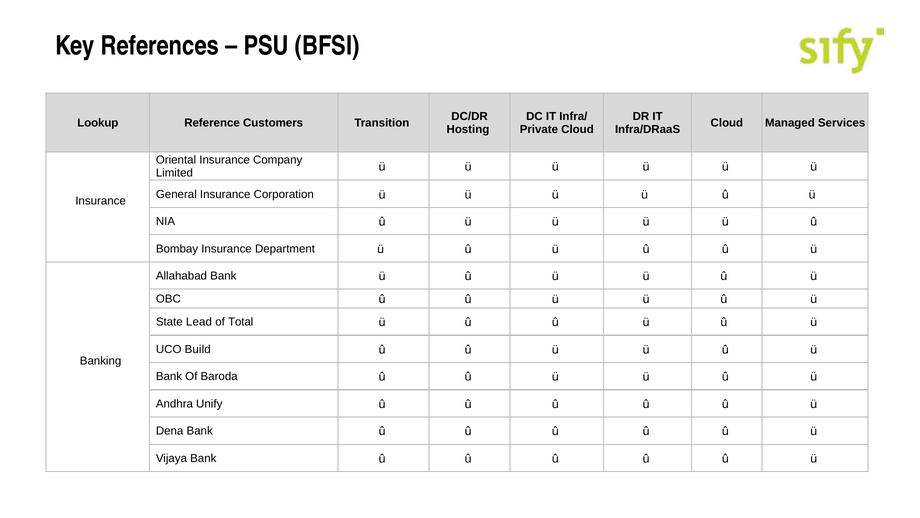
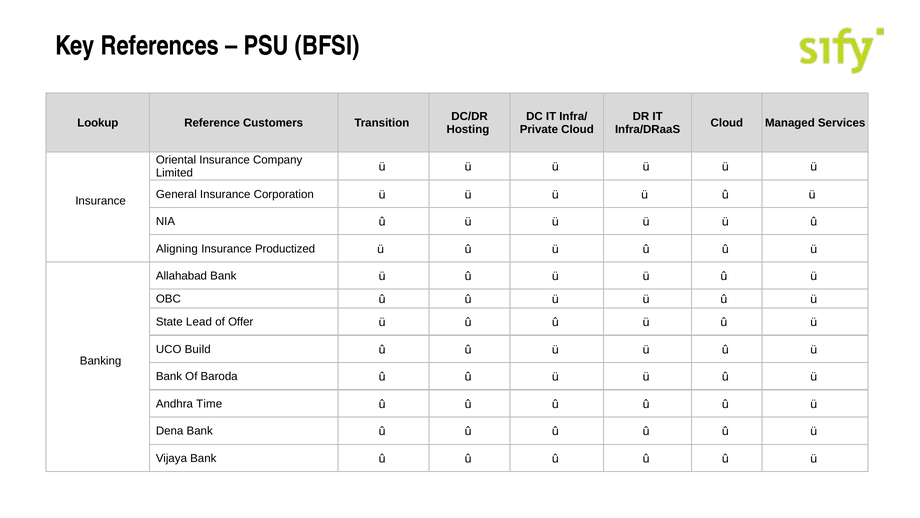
Bombay: Bombay -> Aligning
Department: Department -> Productized
Total: Total -> Offer
Unify: Unify -> Time
